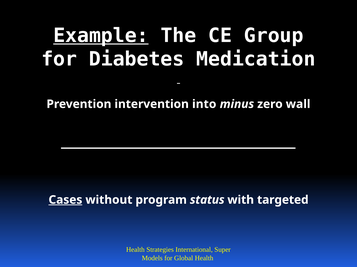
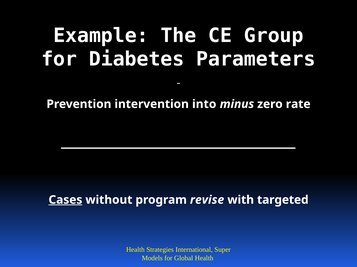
Example underline: present -> none
Medication: Medication -> Parameters
wall: wall -> rate
status: status -> revise
